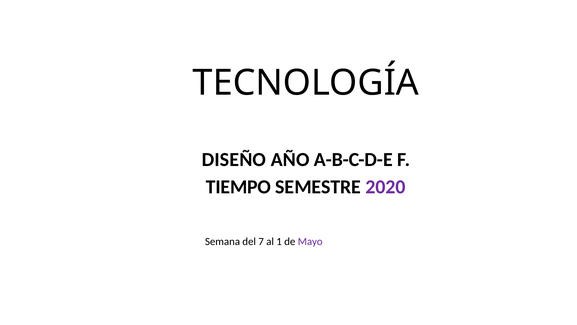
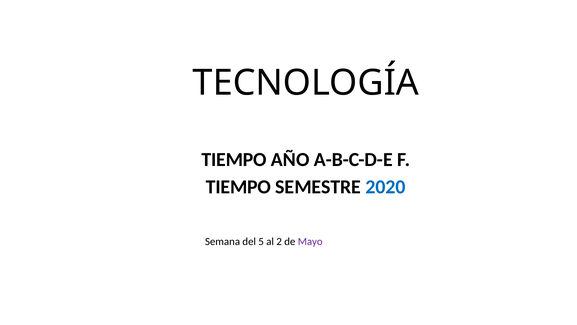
DISEÑO at (234, 159): DISEÑO -> TIEMPO
2020 colour: purple -> blue
7: 7 -> 5
1: 1 -> 2
